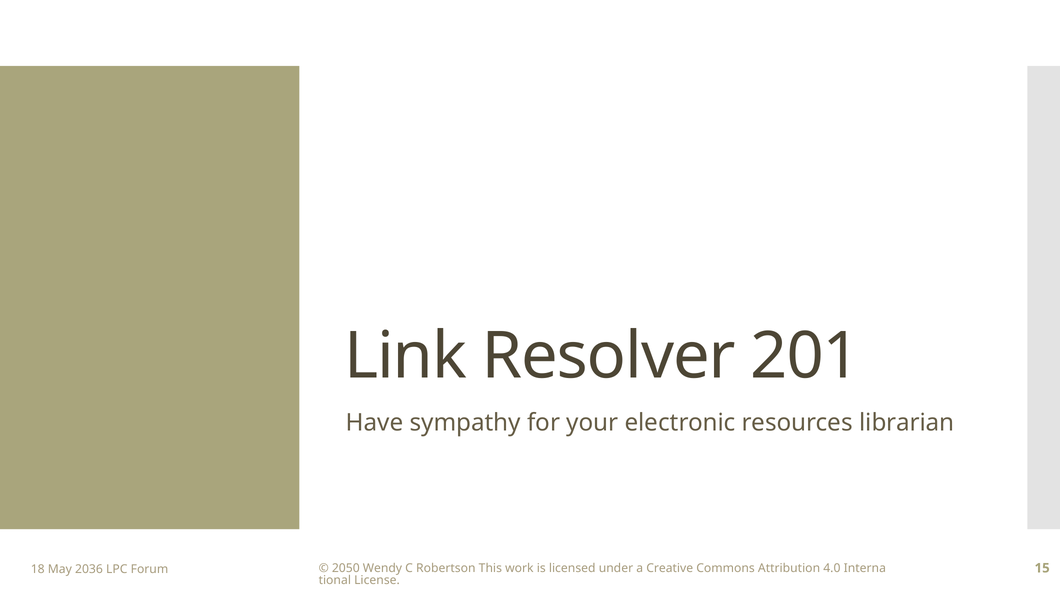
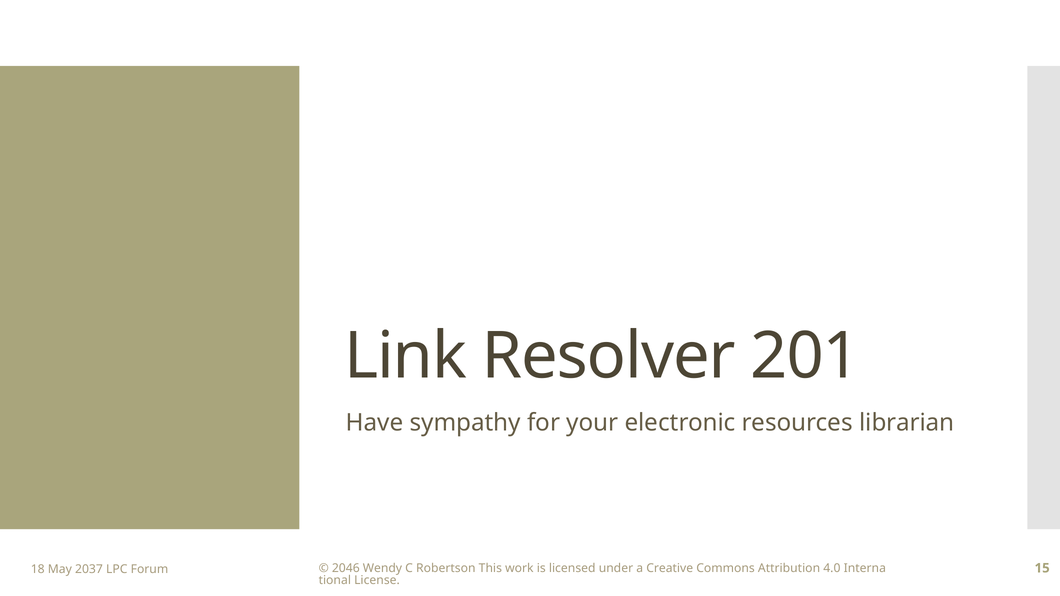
2050: 2050 -> 2046
2036: 2036 -> 2037
